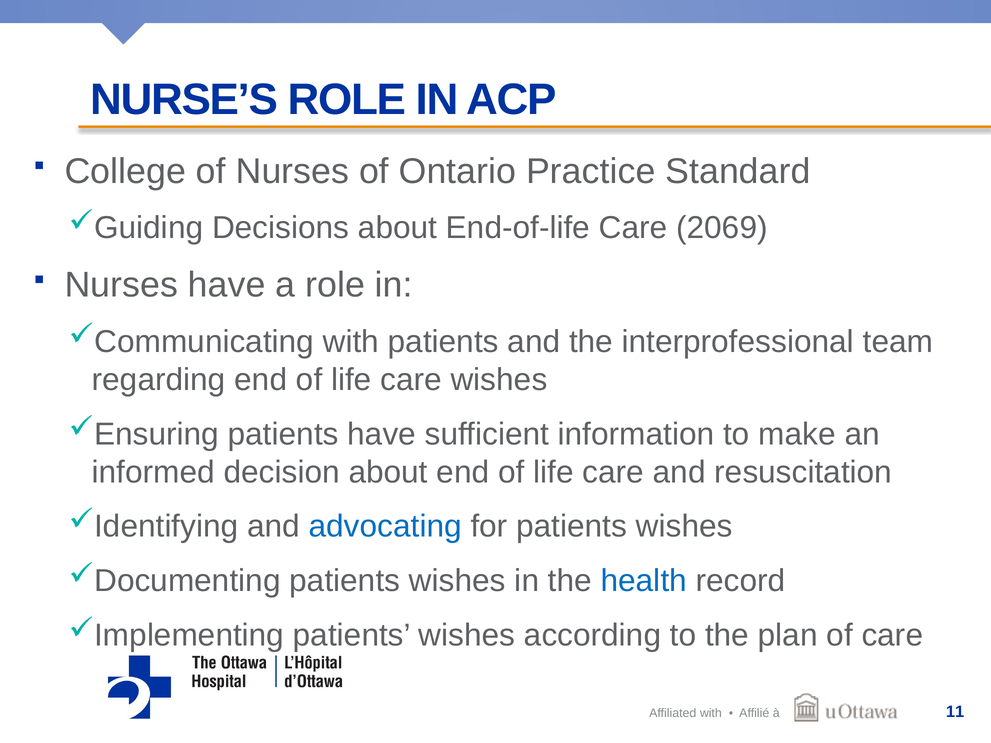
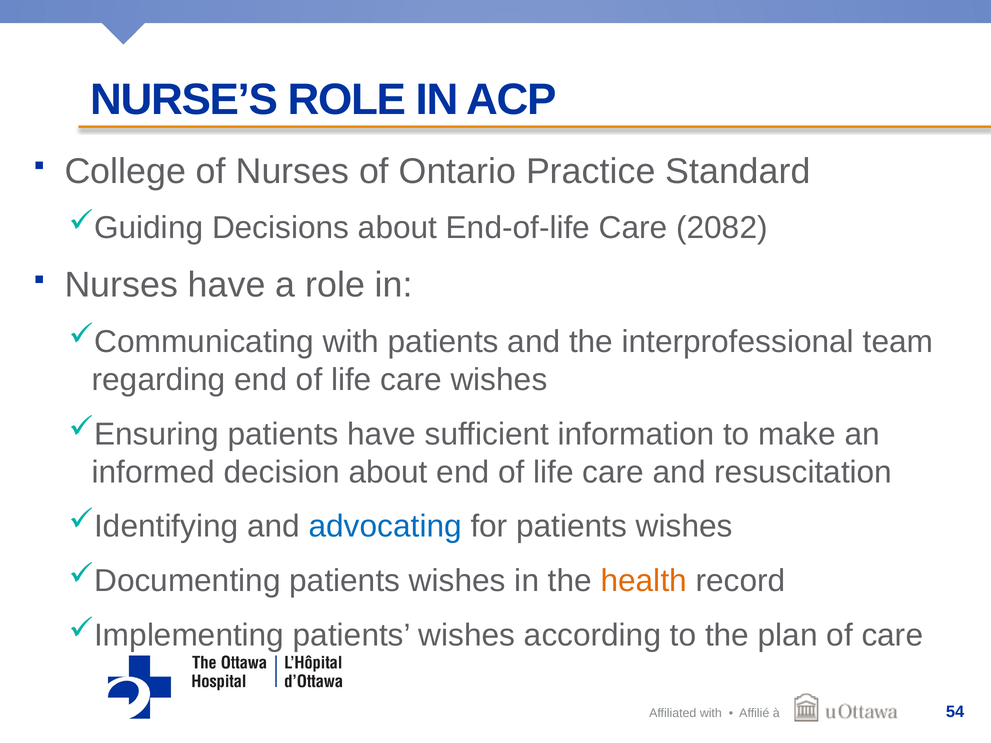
2069: 2069 -> 2082
health colour: blue -> orange
11: 11 -> 54
